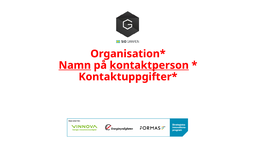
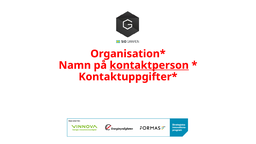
Namn underline: present -> none
